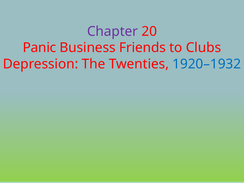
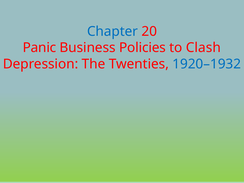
Chapter colour: purple -> blue
Friends: Friends -> Policies
Clubs: Clubs -> Clash
